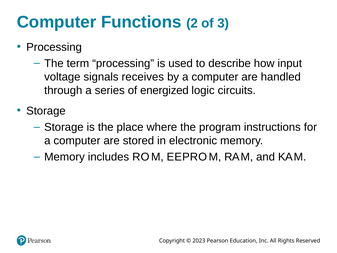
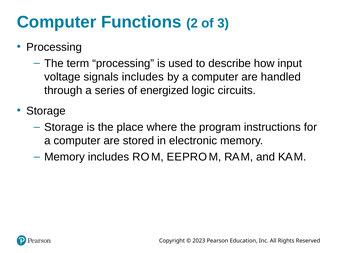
signals receives: receives -> includes
